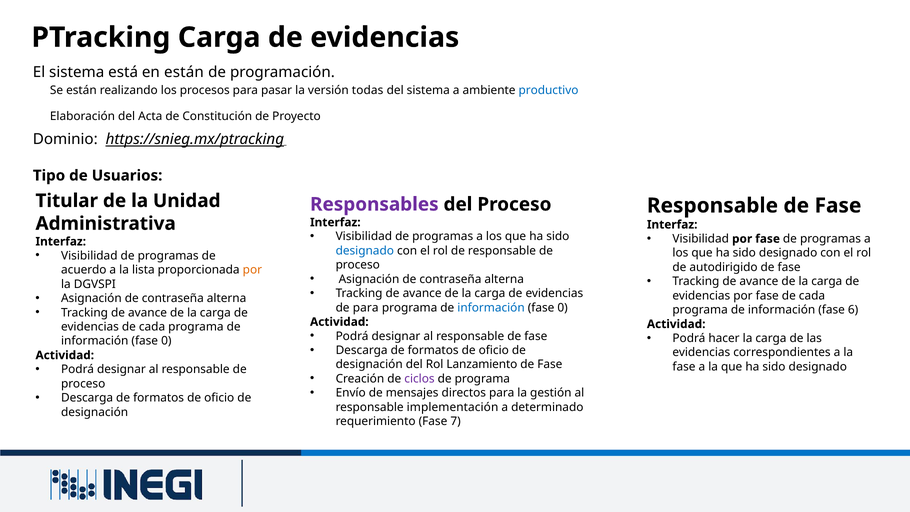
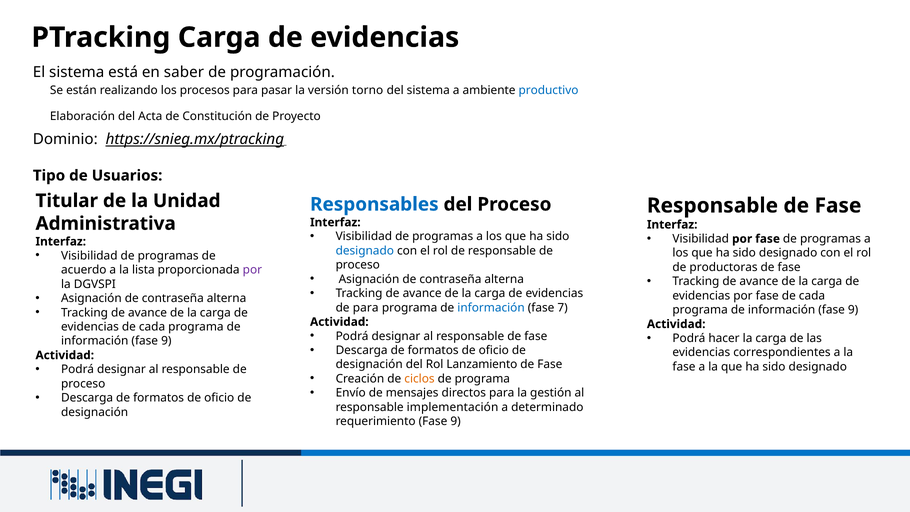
en están: están -> saber
todas: todas -> torno
Responsables colour: purple -> blue
autodirigido: autodirigido -> productoras
por at (252, 270) colour: orange -> purple
0 at (563, 308): 0 -> 7
6 at (853, 310): 6 -> 9
0 at (166, 341): 0 -> 9
ciclos colour: purple -> orange
requerimiento Fase 7: 7 -> 9
